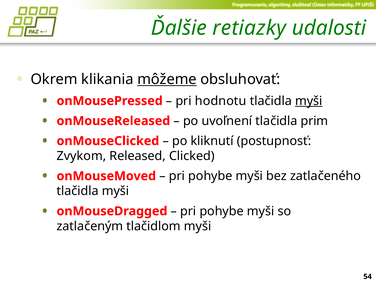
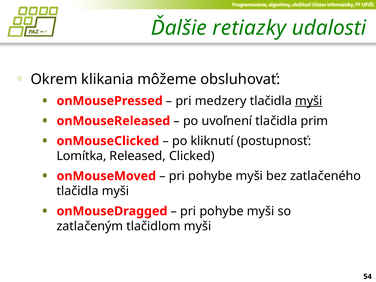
môžeme underline: present -> none
hodnotu: hodnotu -> medzery
Zvykom: Zvykom -> Lomítka
